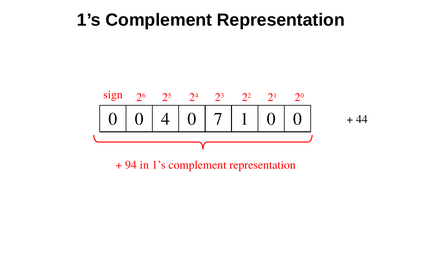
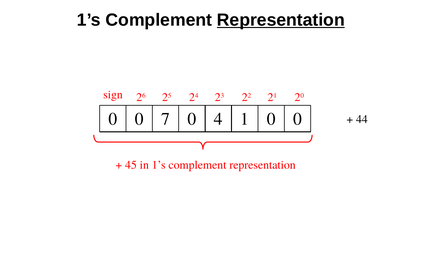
Representation at (281, 20) underline: none -> present
4: 4 -> 7
7: 7 -> 4
94: 94 -> 45
